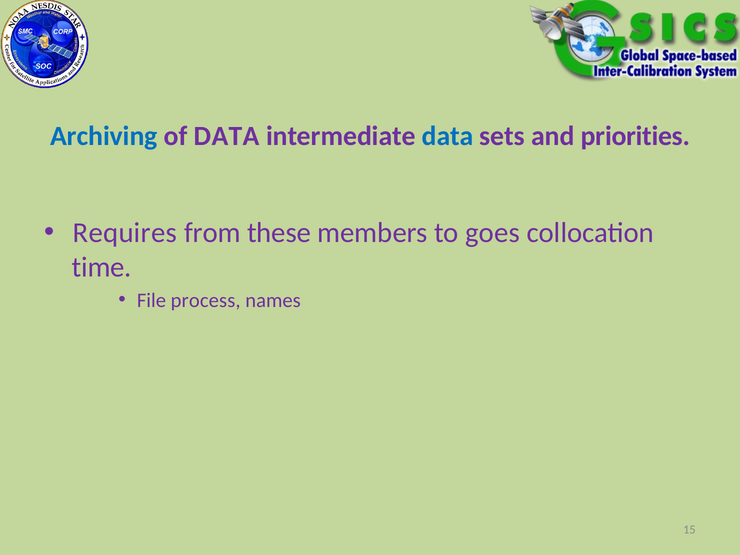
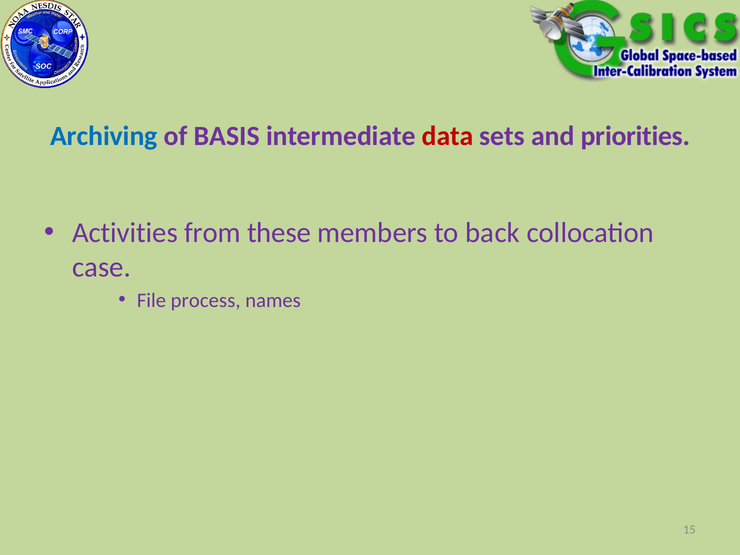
of DATA: DATA -> BASIS
data at (448, 136) colour: blue -> red
Requires: Requires -> Activities
goes: goes -> back
time: time -> case
